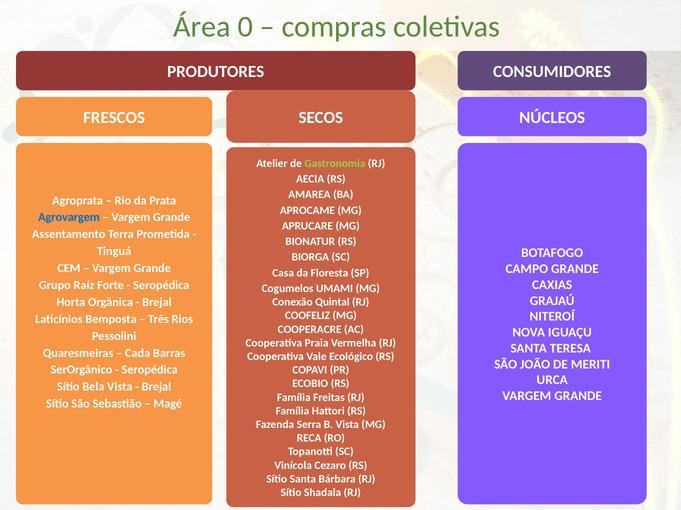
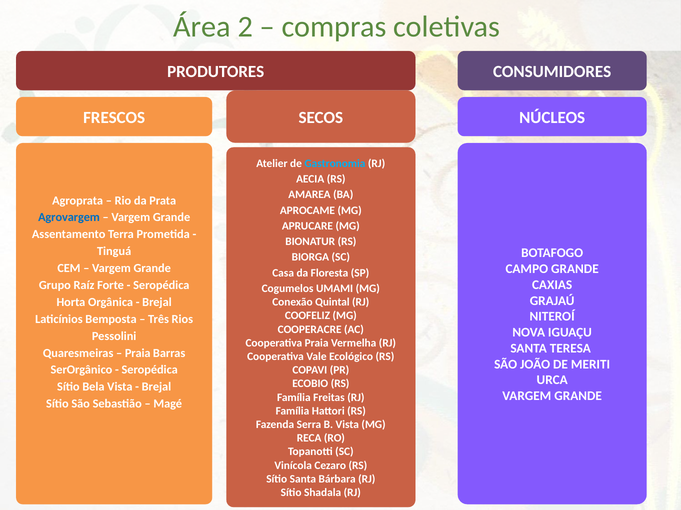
0: 0 -> 2
Gastronomia colour: light green -> light blue
Cada at (138, 353): Cada -> Praia
